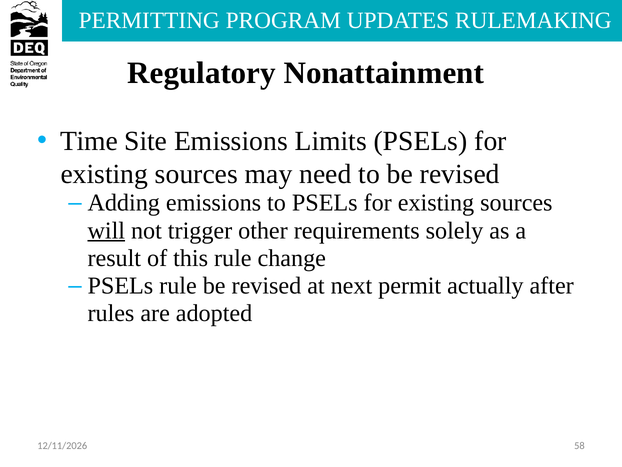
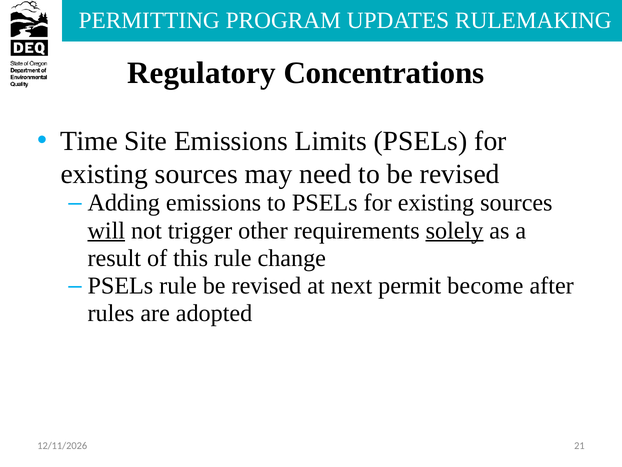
Nonattainment: Nonattainment -> Concentrations
solely underline: none -> present
actually: actually -> become
58: 58 -> 21
